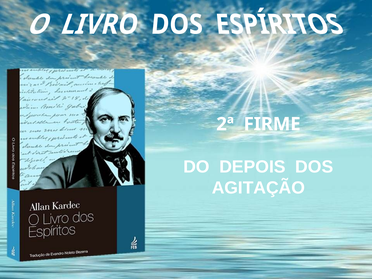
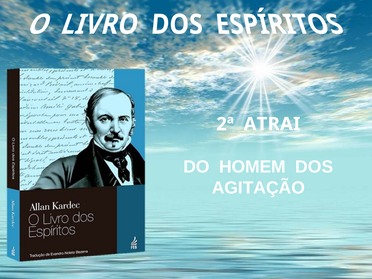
FIRME: FIRME -> ATRAI
DEPOIS: DEPOIS -> HOMEM
